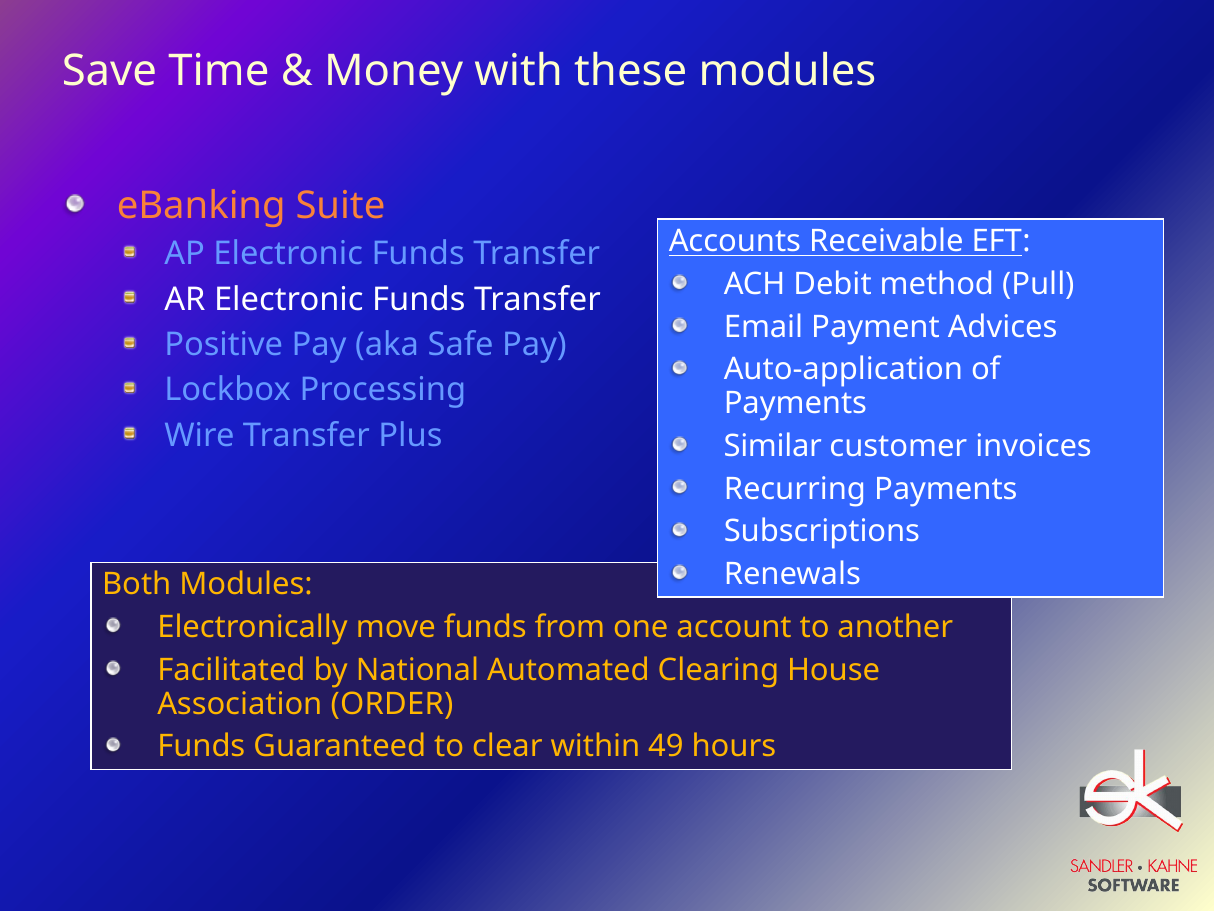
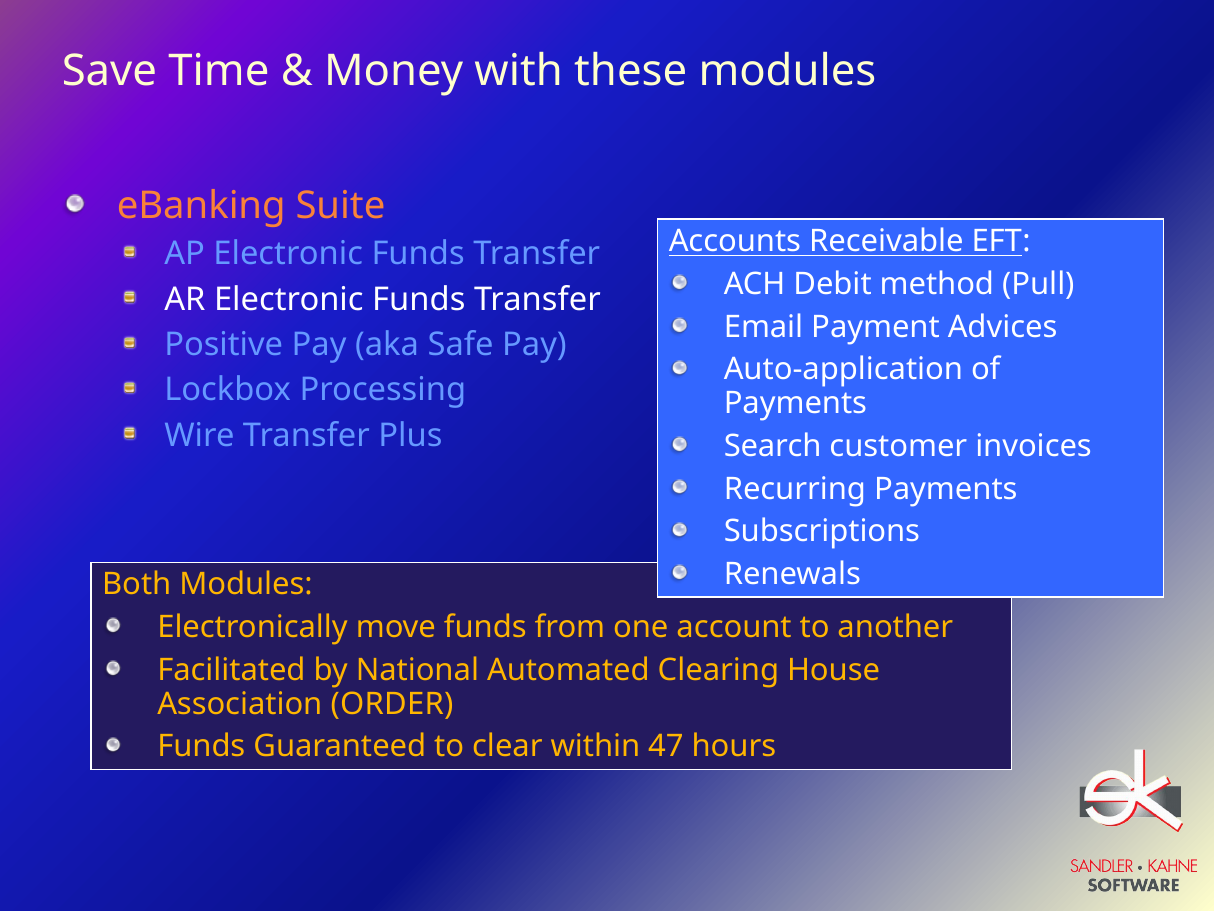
Similar: Similar -> Search
49: 49 -> 47
